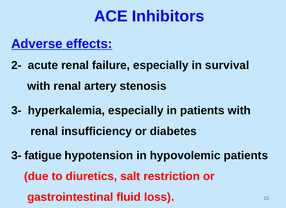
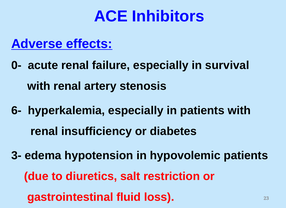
2-: 2- -> 0-
3- at (16, 110): 3- -> 6-
fatigue: fatigue -> edema
